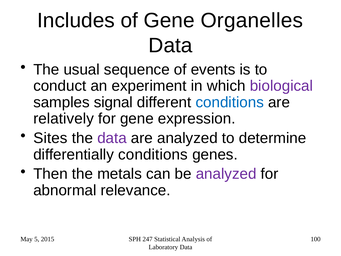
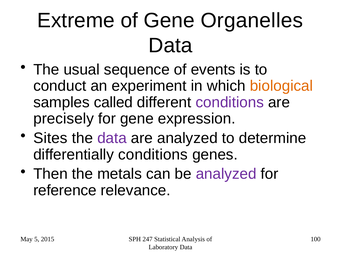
Includes: Includes -> Extreme
biological colour: purple -> orange
signal: signal -> called
conditions at (230, 102) colour: blue -> purple
relatively: relatively -> precisely
abnormal: abnormal -> reference
